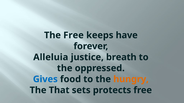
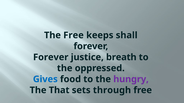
have: have -> shall
Alleluia at (51, 57): Alleluia -> Forever
hungry colour: orange -> purple
protects: protects -> through
